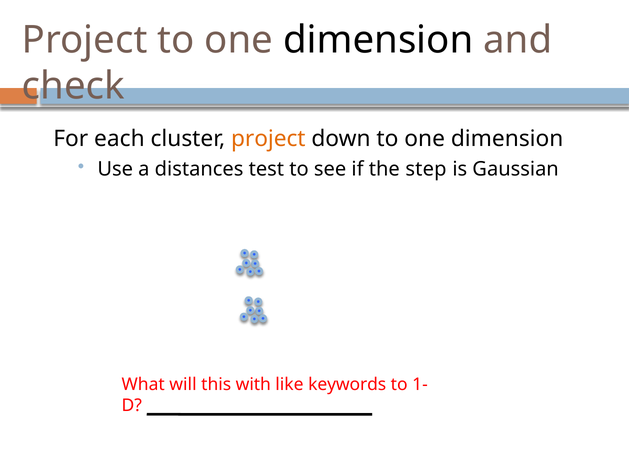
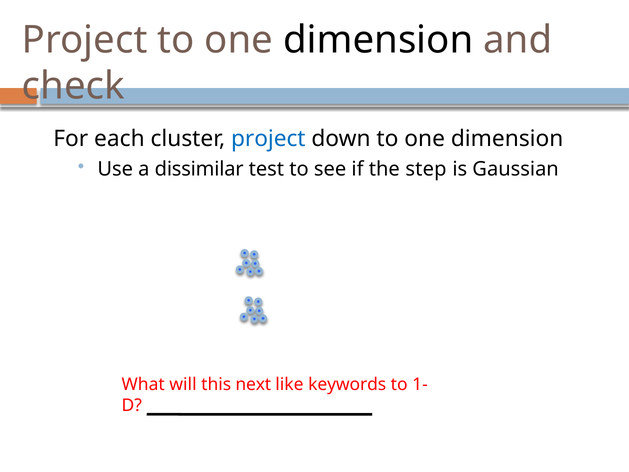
project at (268, 139) colour: orange -> blue
distances: distances -> dissimilar
with: with -> next
